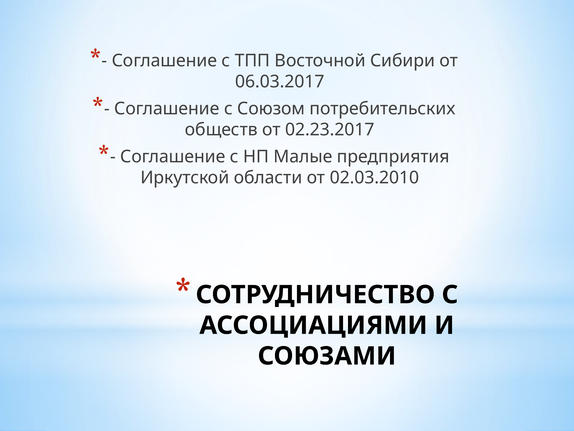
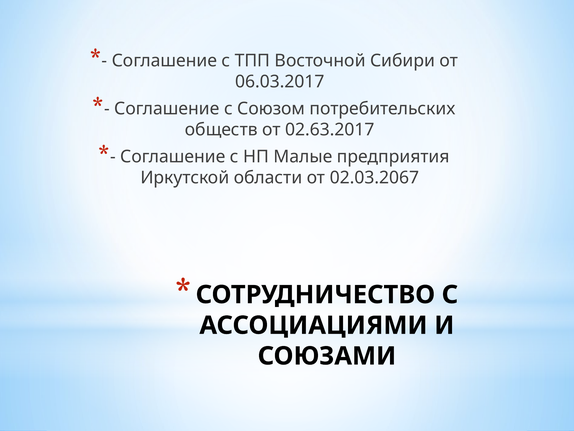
02.23.2017: 02.23.2017 -> 02.63.2017
02.03.2010: 02.03.2010 -> 02.03.2067
